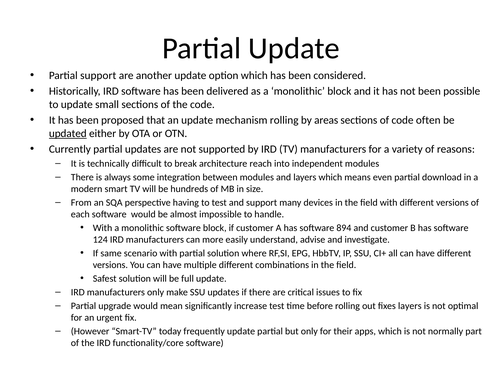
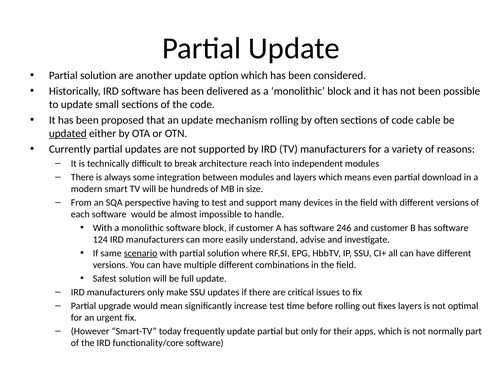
support at (98, 76): support -> solution
areas: areas -> often
often: often -> cable
894: 894 -> 246
scenario underline: none -> present
